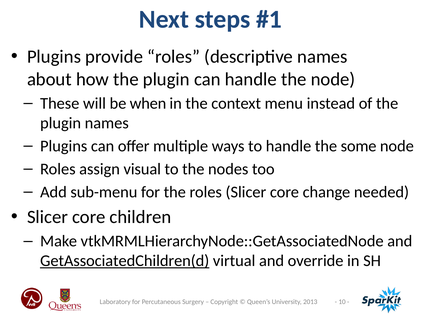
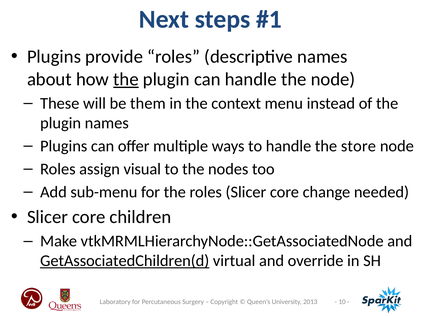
the at (126, 79) underline: none -> present
when: when -> them
some: some -> store
